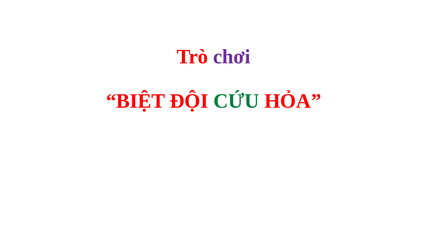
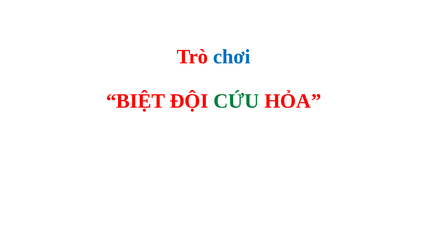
chơi colour: purple -> blue
